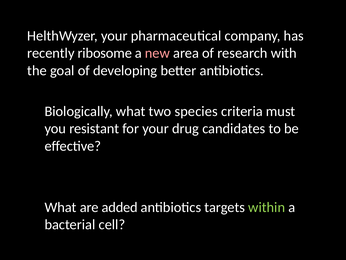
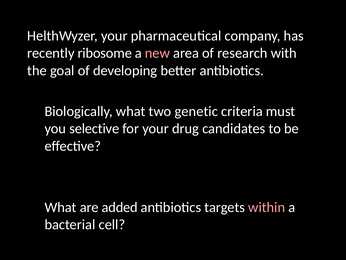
species: species -> genetic
resistant: resistant -> selective
within colour: light green -> pink
